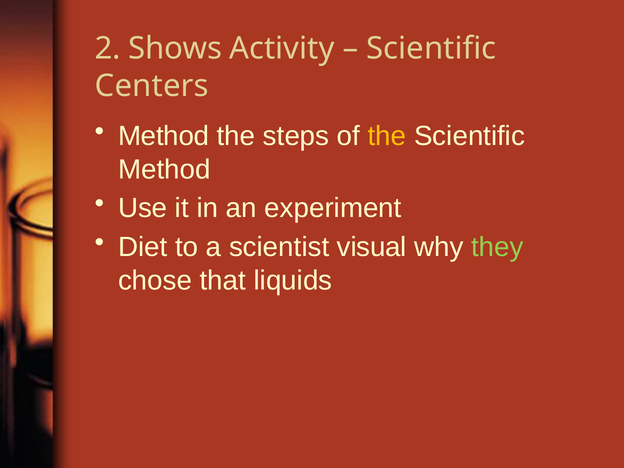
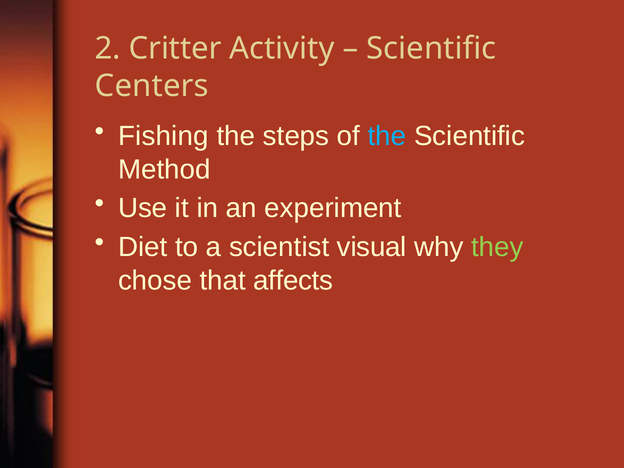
Shows: Shows -> Critter
Method at (164, 136): Method -> Fishing
the at (387, 136) colour: yellow -> light blue
liquids: liquids -> affects
